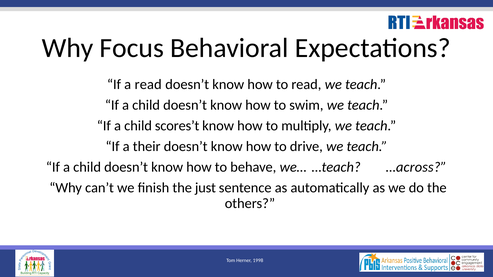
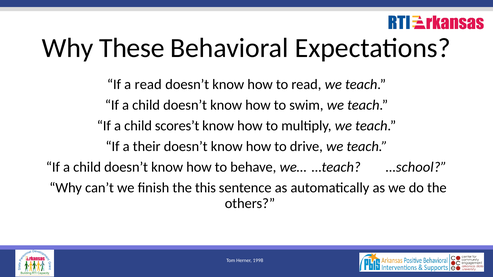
Focus: Focus -> These
…across: …across -> …school
just: just -> this
